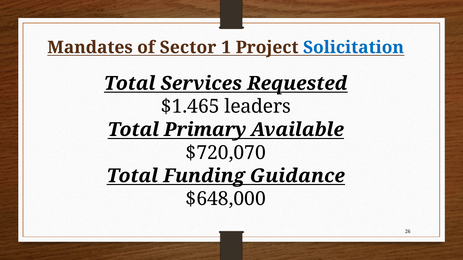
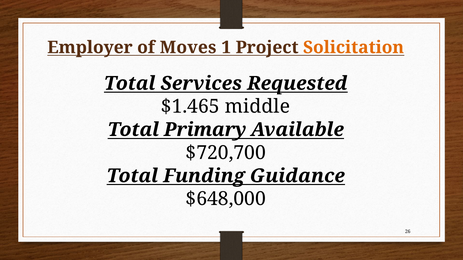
Mandates: Mandates -> Employer
Sector: Sector -> Moves
Solicitation colour: blue -> orange
leaders: leaders -> middle
$720,070: $720,070 -> $720,700
